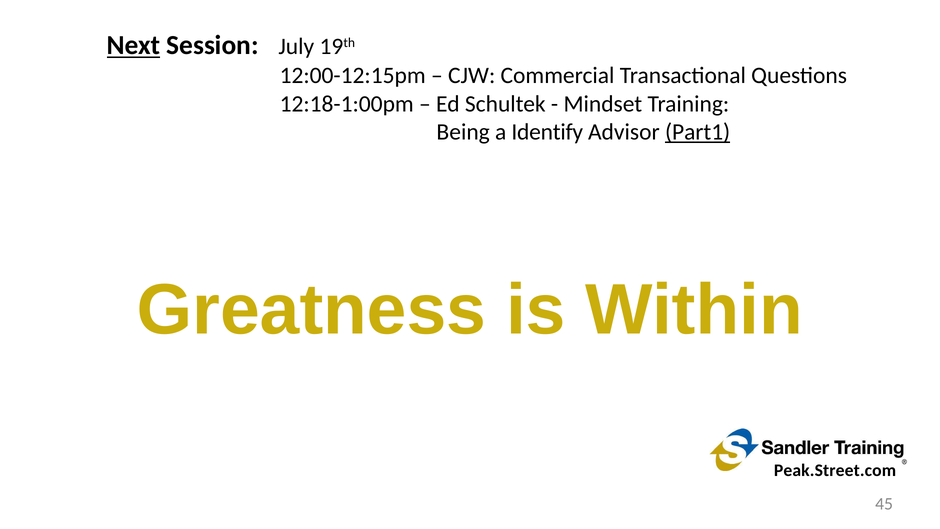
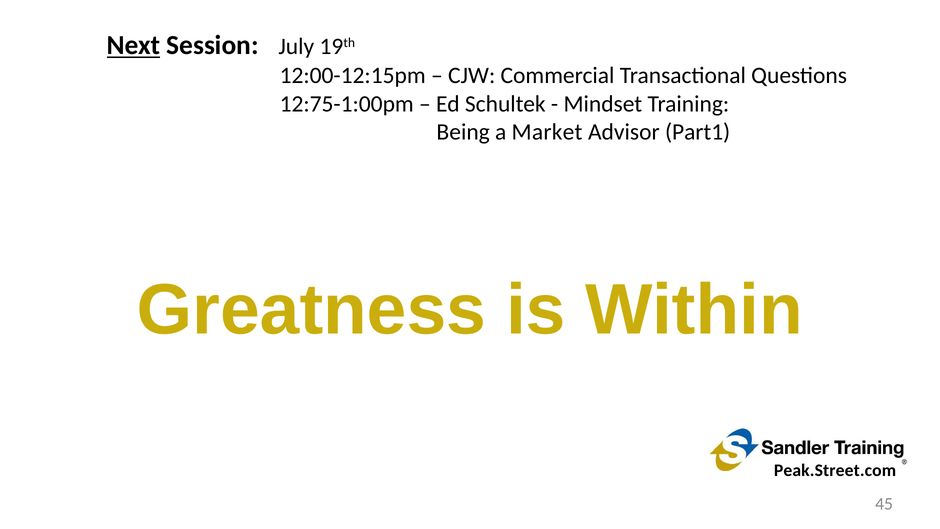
12:18-1:00pm: 12:18-1:00pm -> 12:75-1:00pm
Identify: Identify -> Market
Part1 underline: present -> none
